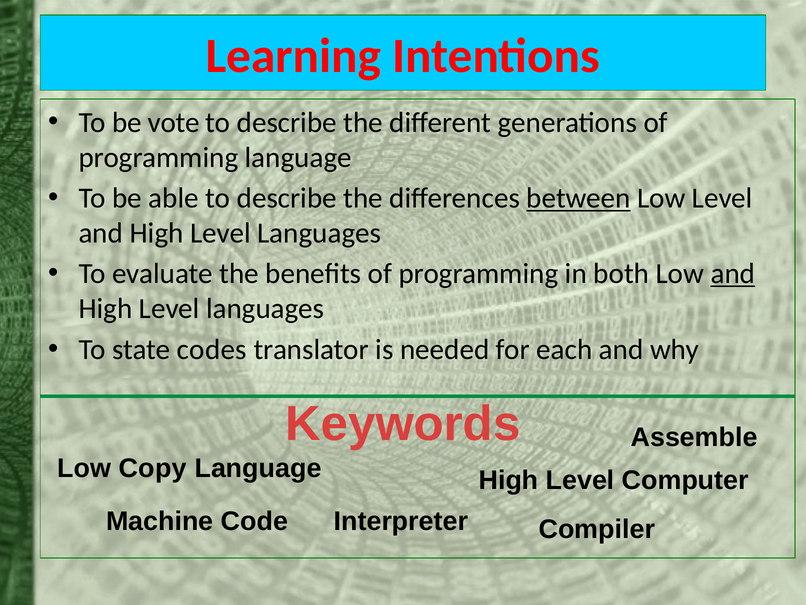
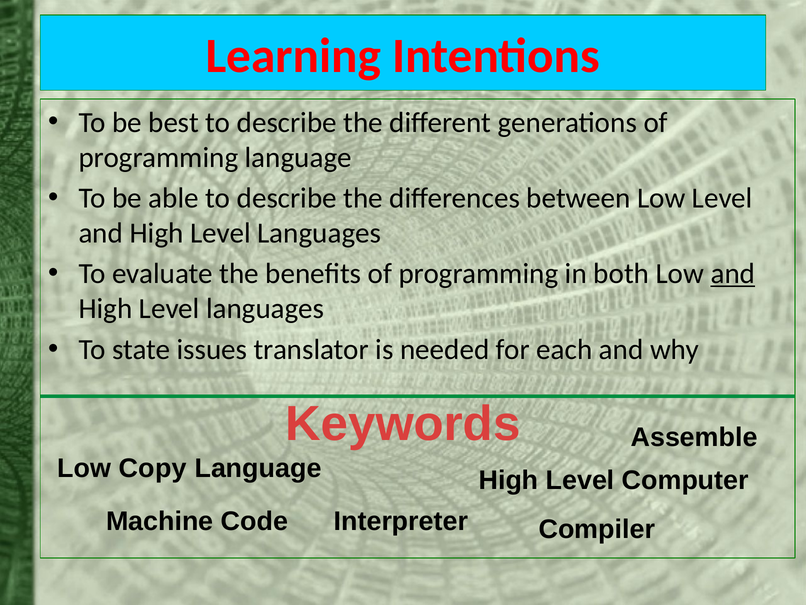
vote: vote -> best
between underline: present -> none
codes: codes -> issues
